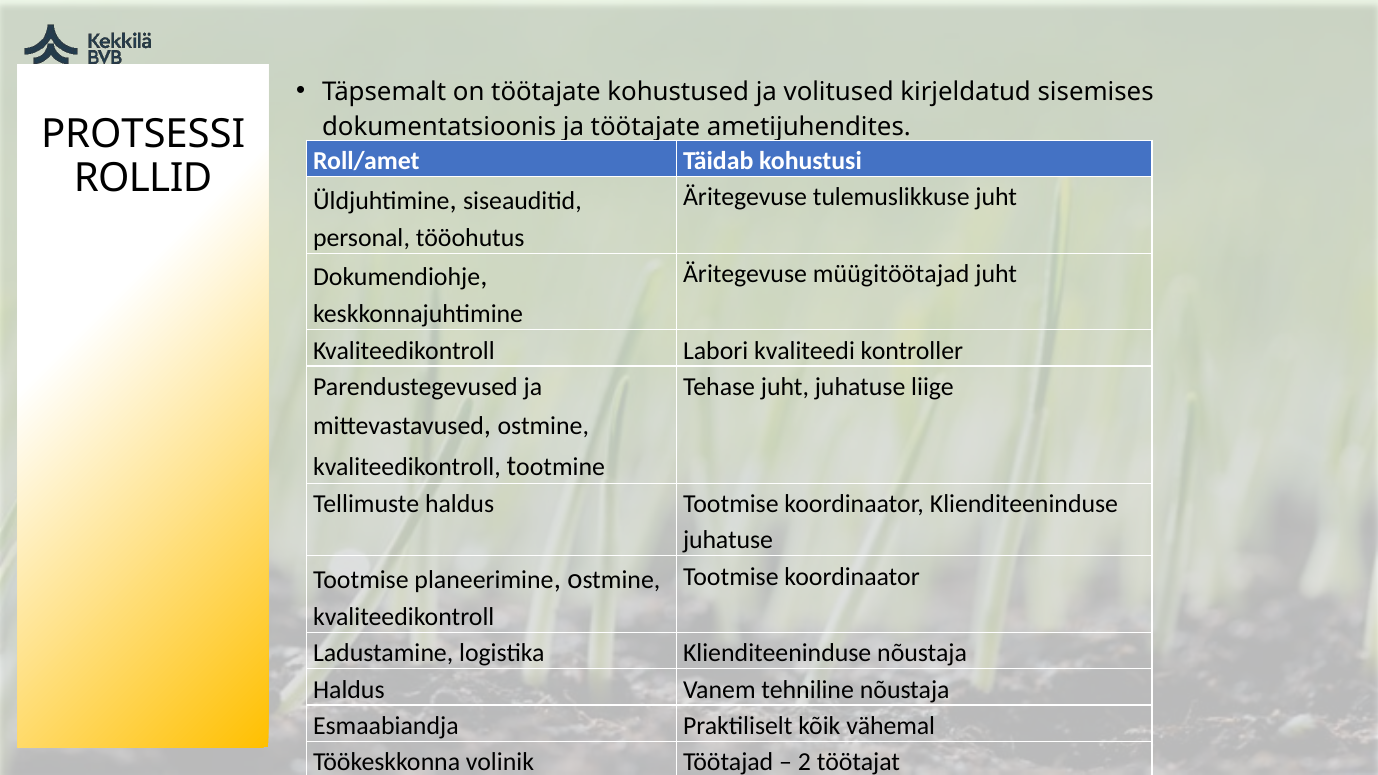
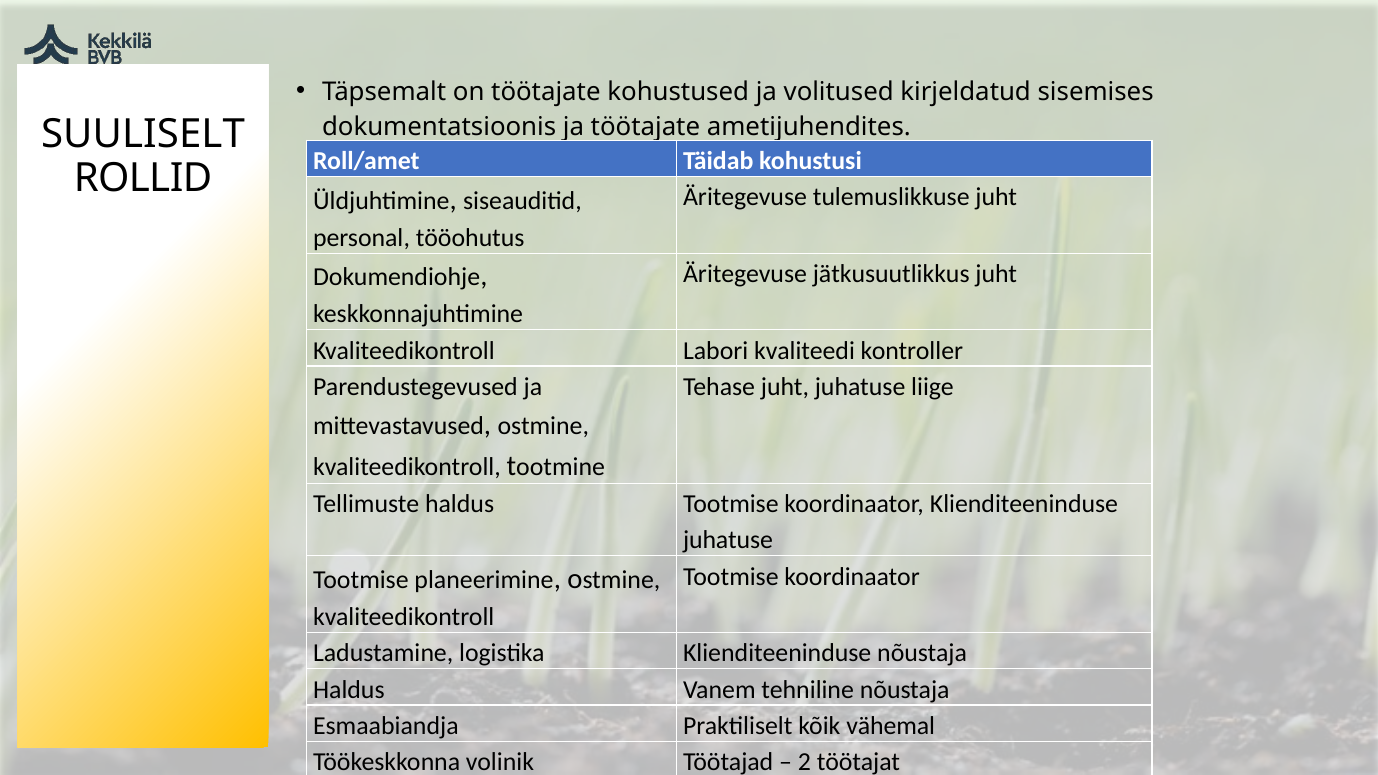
PROTSESSI: PROTSESSI -> SUULISELT
müügitöötajad: müügitöötajad -> jätkusuutlikkus
